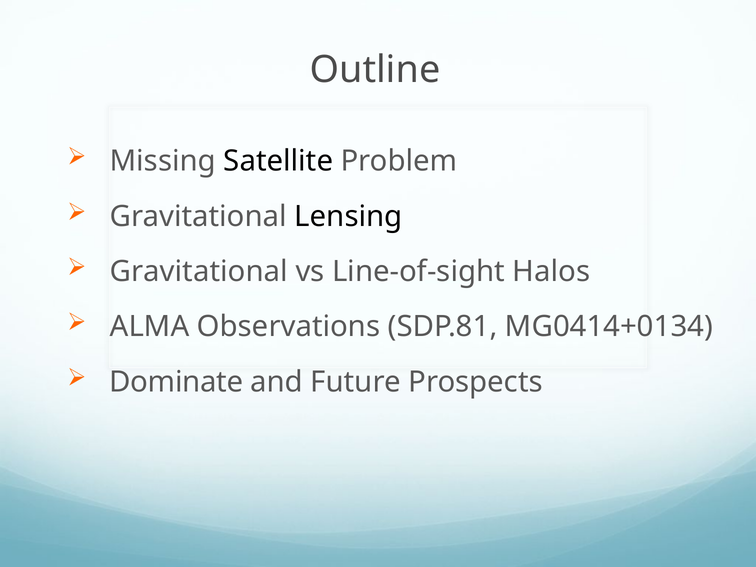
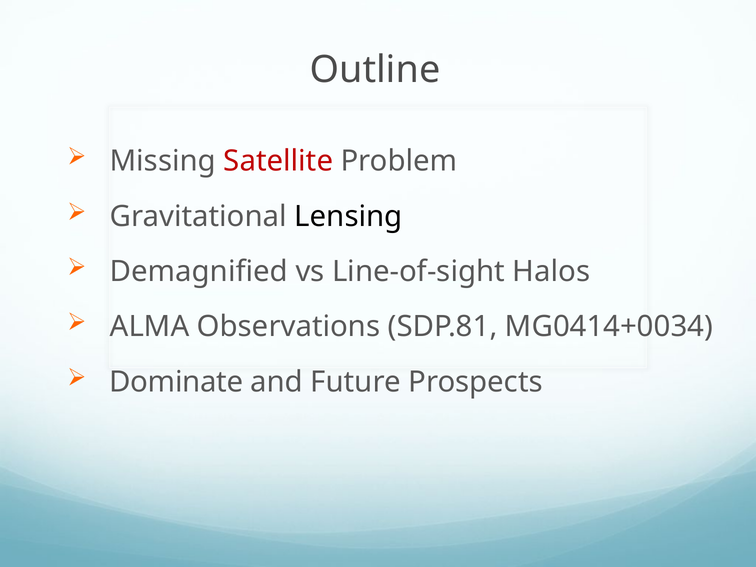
Satellite colour: black -> red
Gravitational at (199, 272): Gravitational -> Demagnified
MG0414+0134: MG0414+0134 -> MG0414+0034
